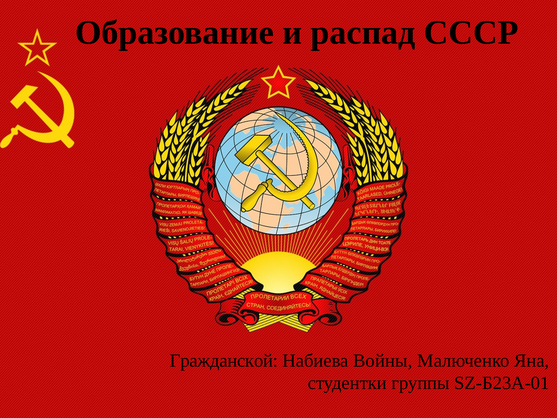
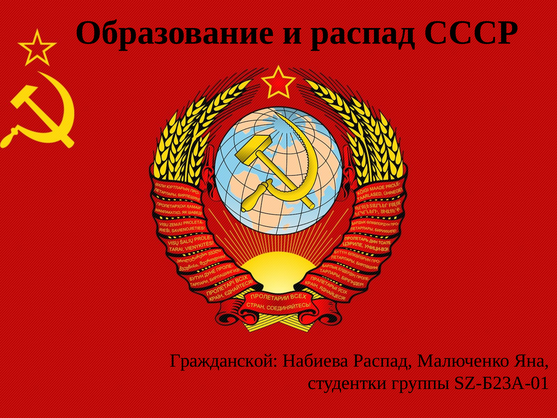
Набиева Войны: Войны -> Распад
